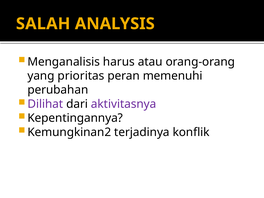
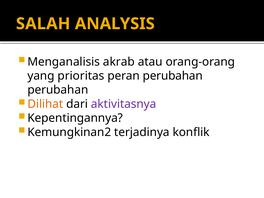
harus: harus -> akrab
peran memenuhi: memenuhi -> perubahan
Dilihat colour: purple -> orange
